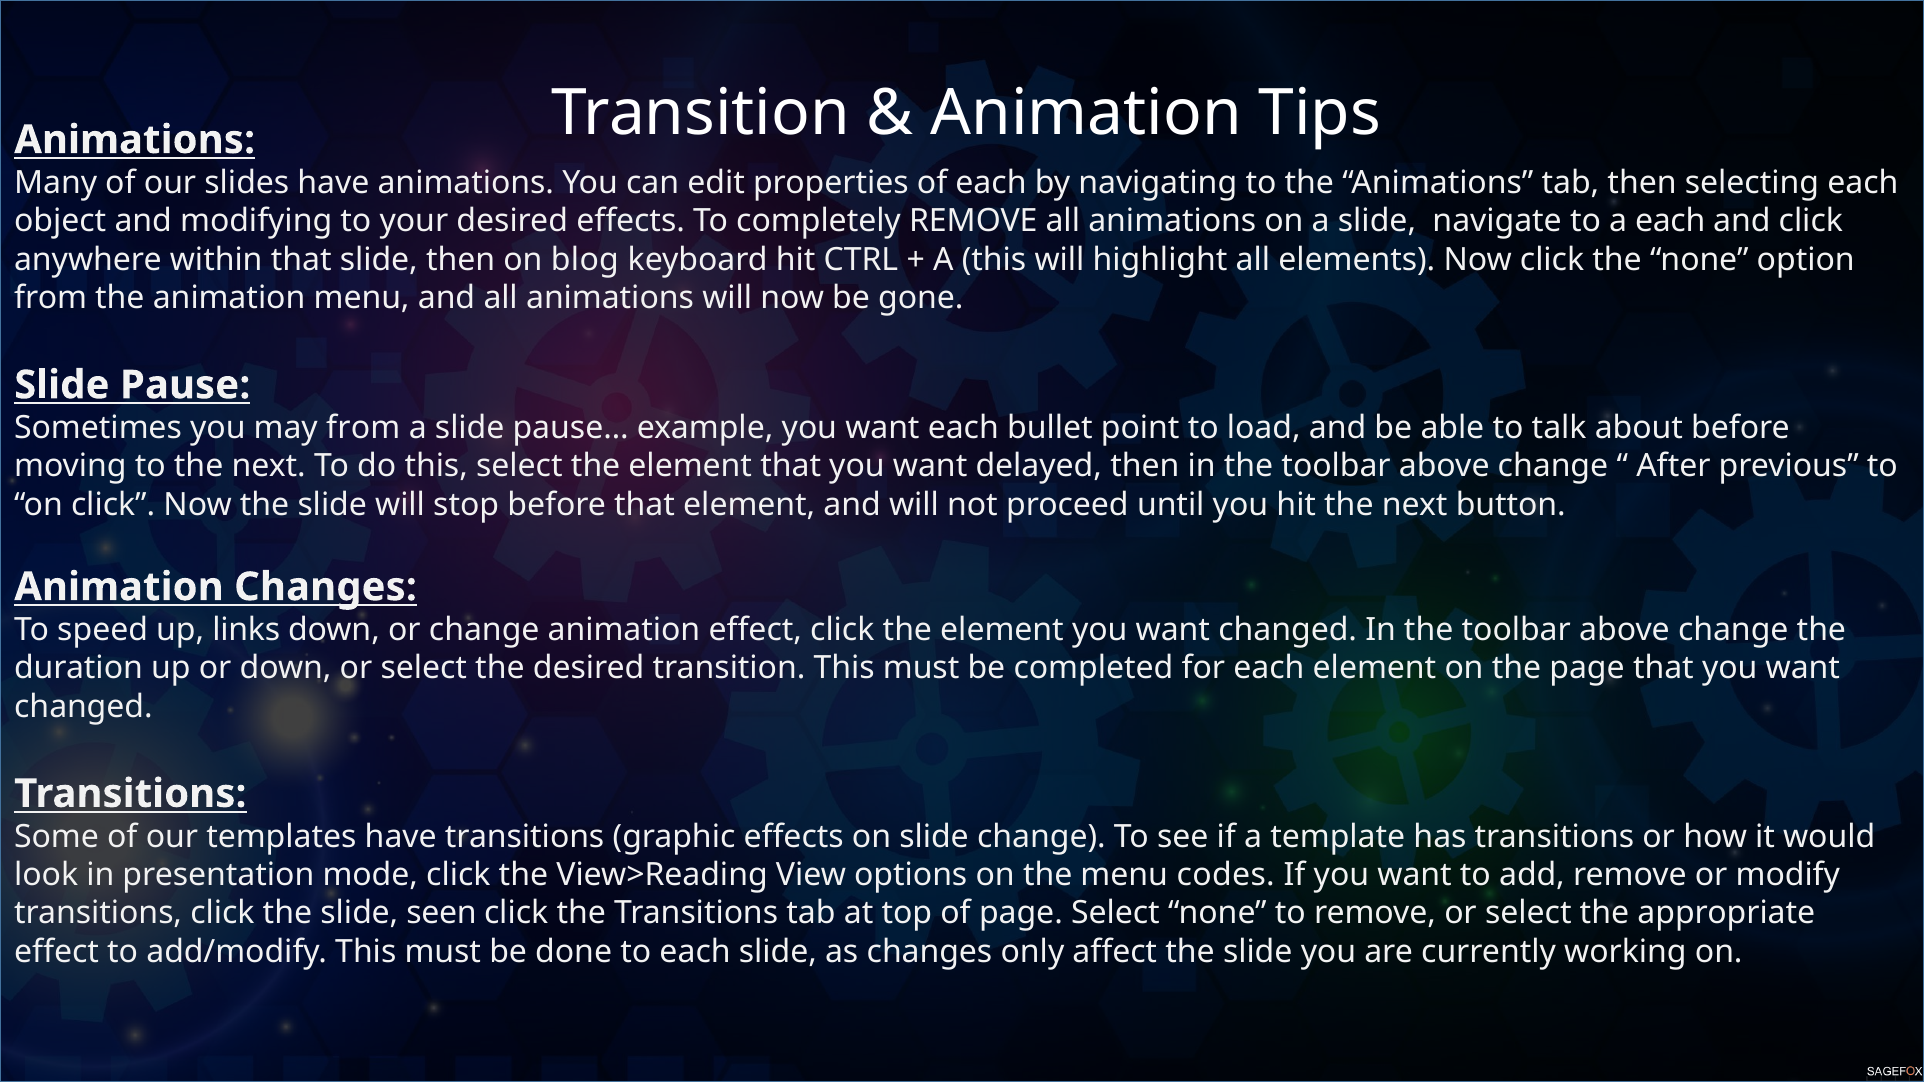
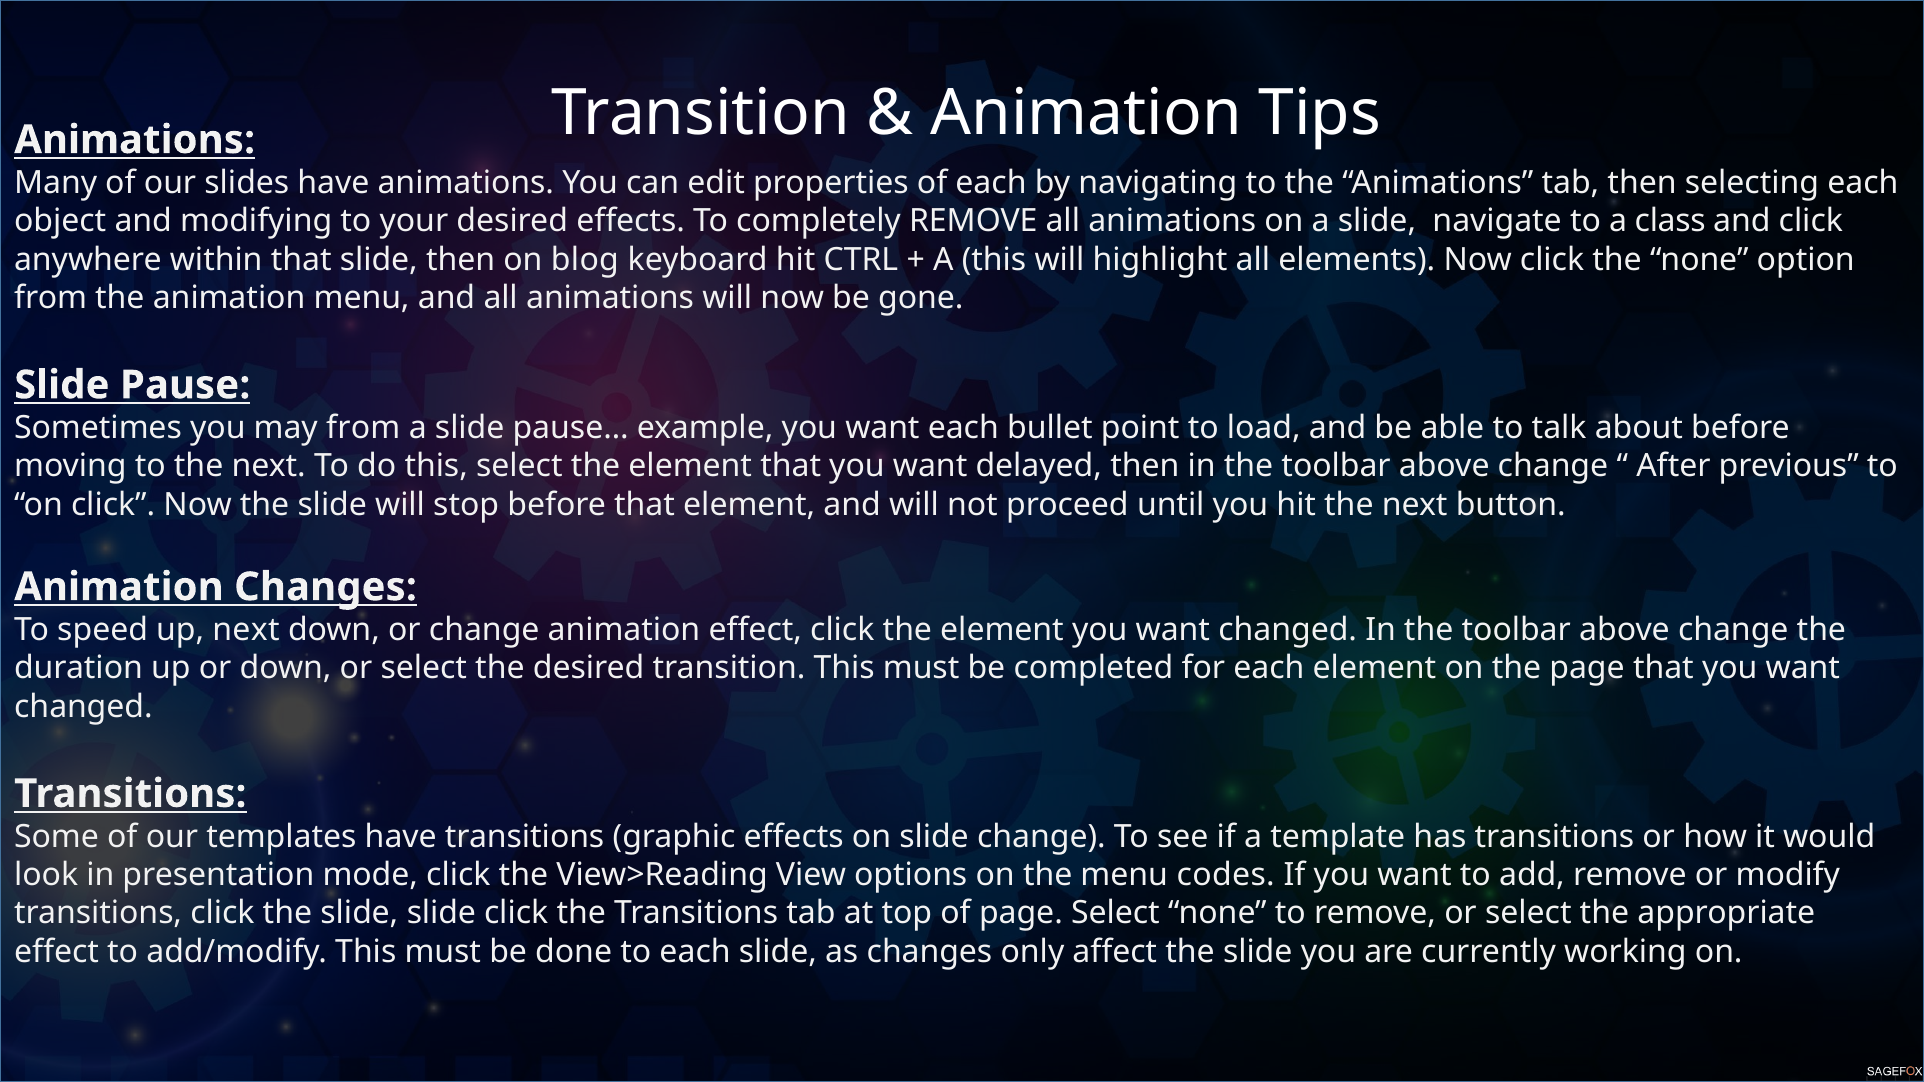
a each: each -> class
up links: links -> next
slide seen: seen -> slide
